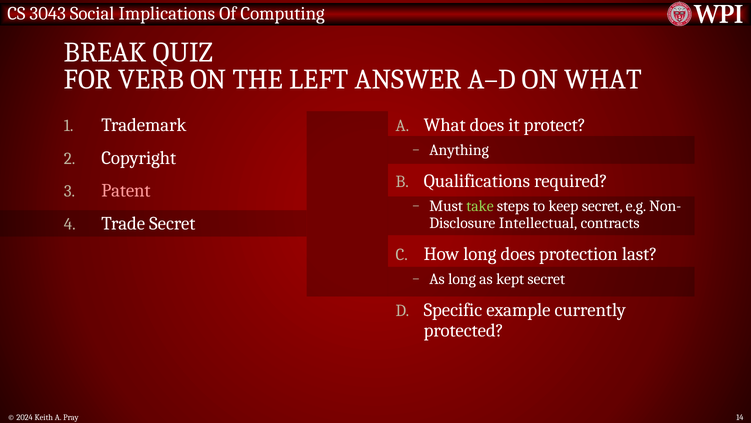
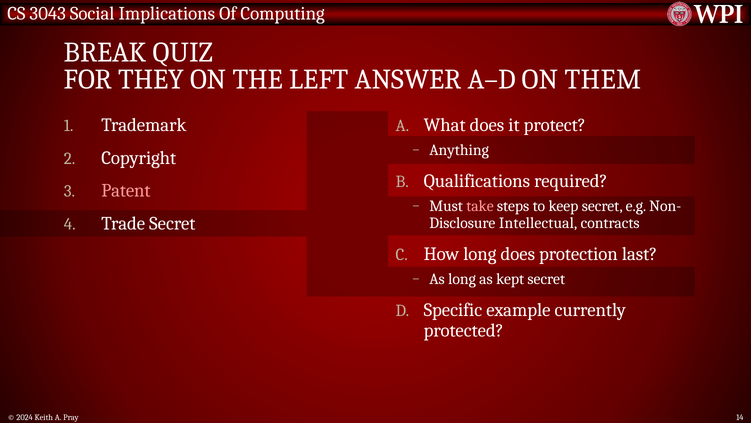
VERB: VERB -> THEY
ON WHAT: WHAT -> THEM
take colour: light green -> pink
